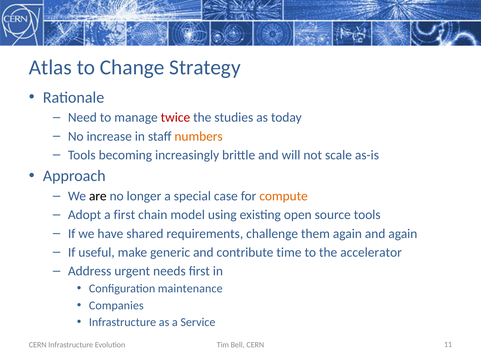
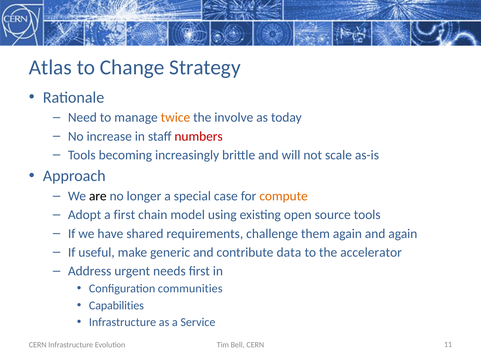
twice colour: red -> orange
studies: studies -> involve
numbers colour: orange -> red
time: time -> data
maintenance: maintenance -> communities
Companies: Companies -> Capabilities
